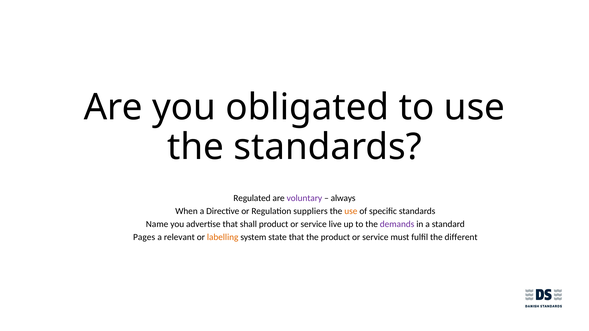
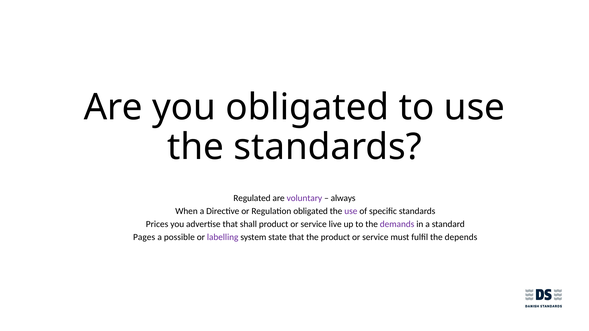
Regulation suppliers: suppliers -> obligated
use at (351, 211) colour: orange -> purple
Name: Name -> Prices
relevant: relevant -> possible
labelling colour: orange -> purple
different: different -> depends
